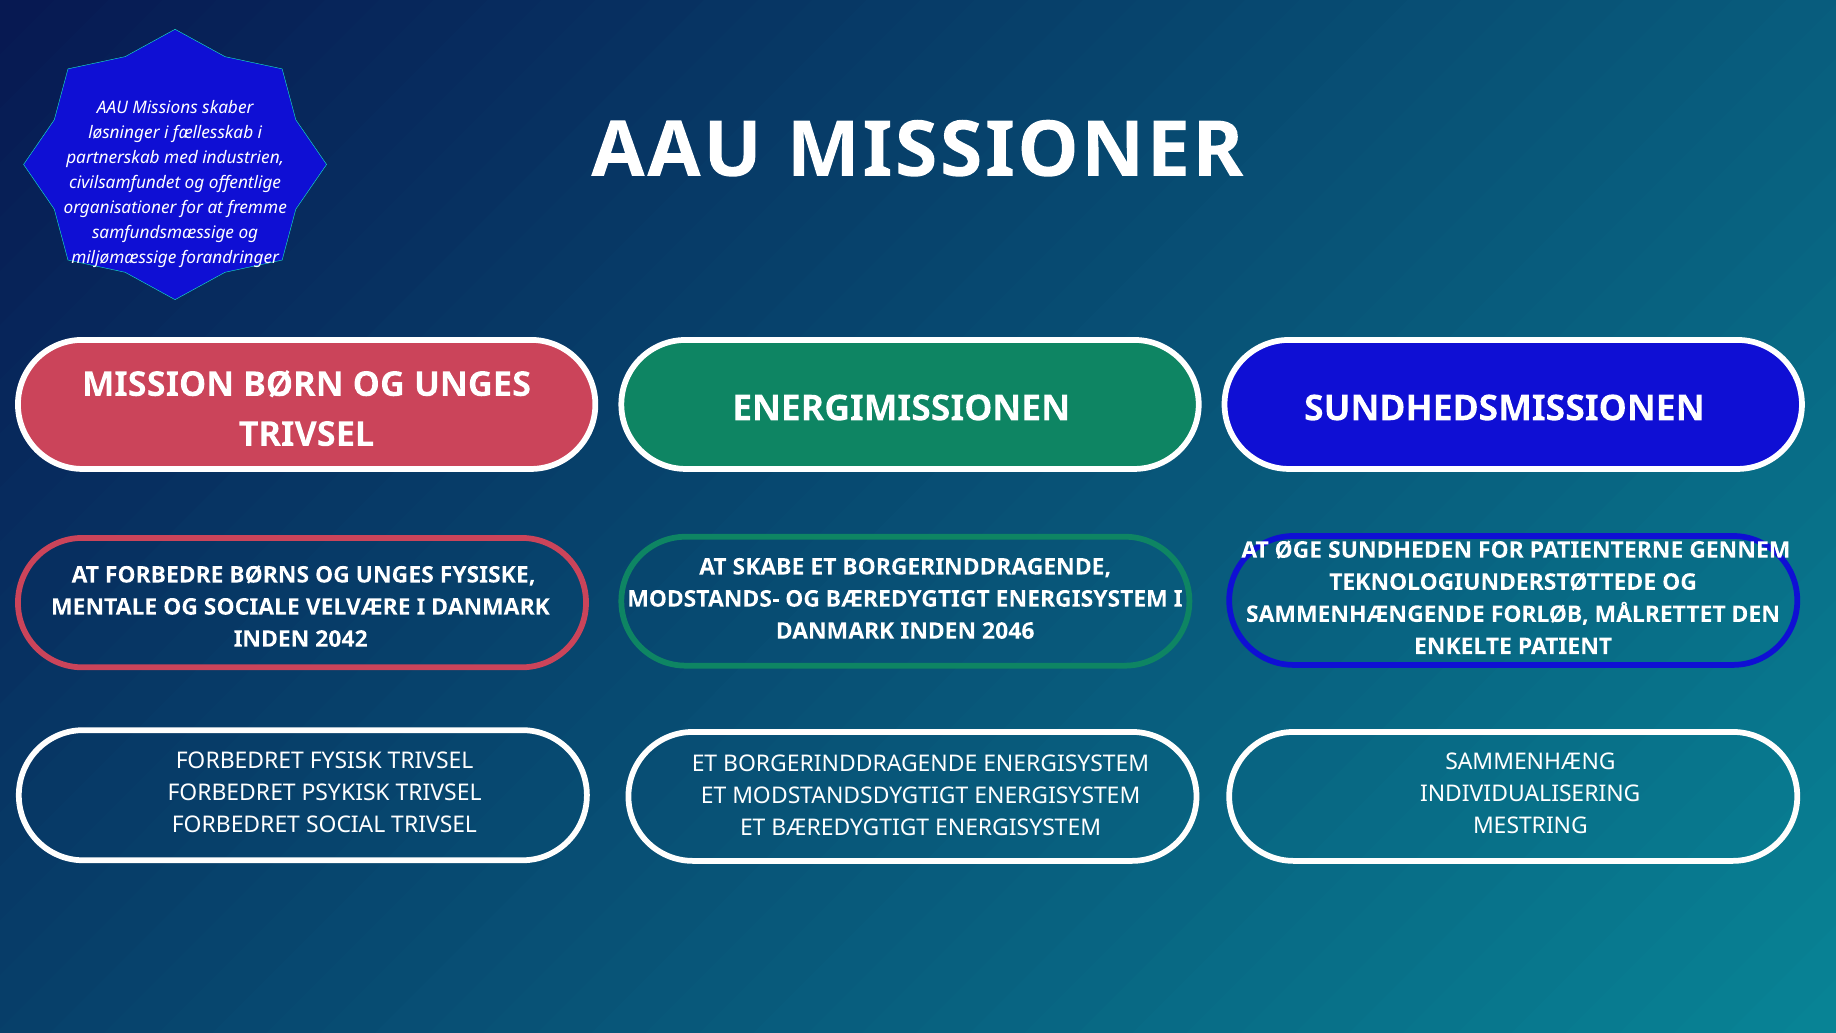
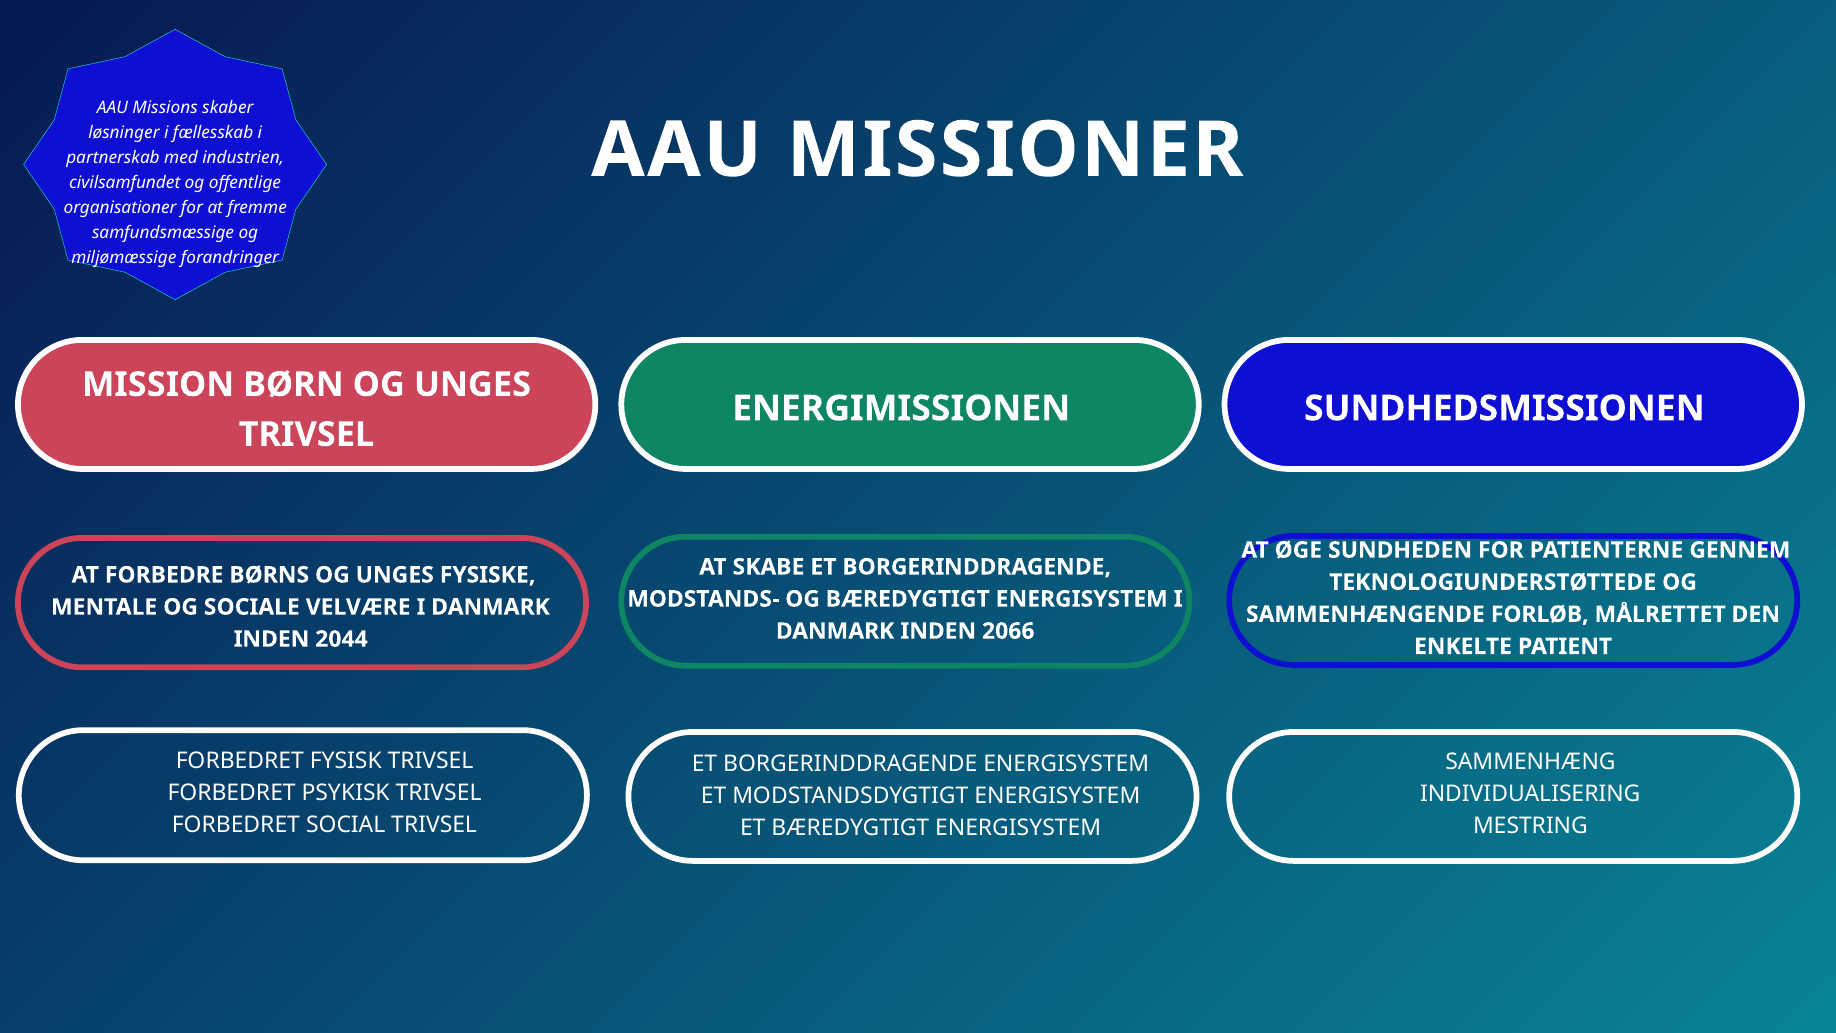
2046: 2046 -> 2066
2042: 2042 -> 2044
